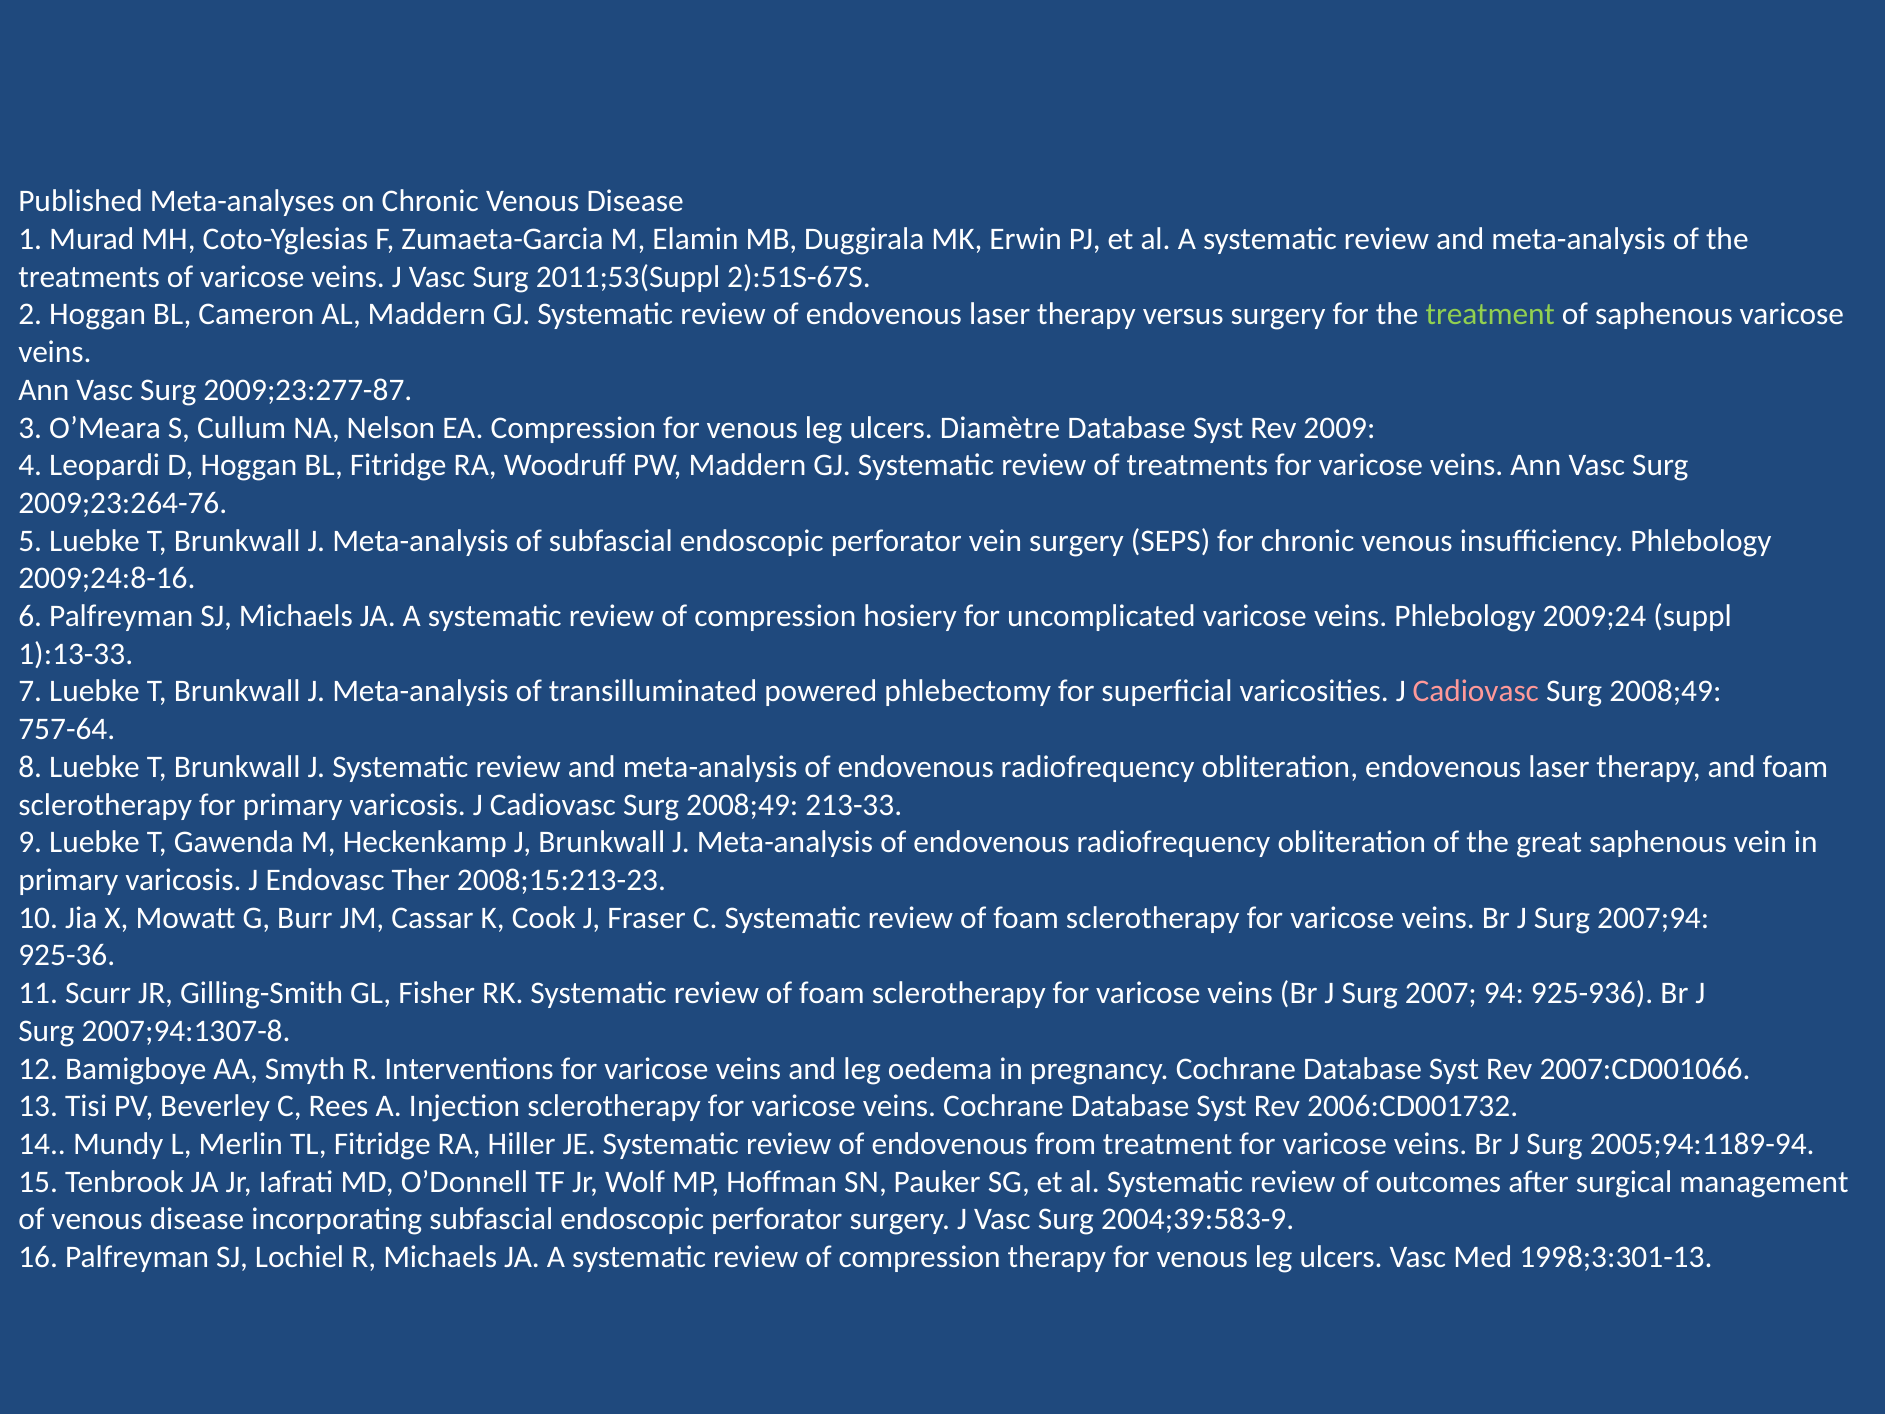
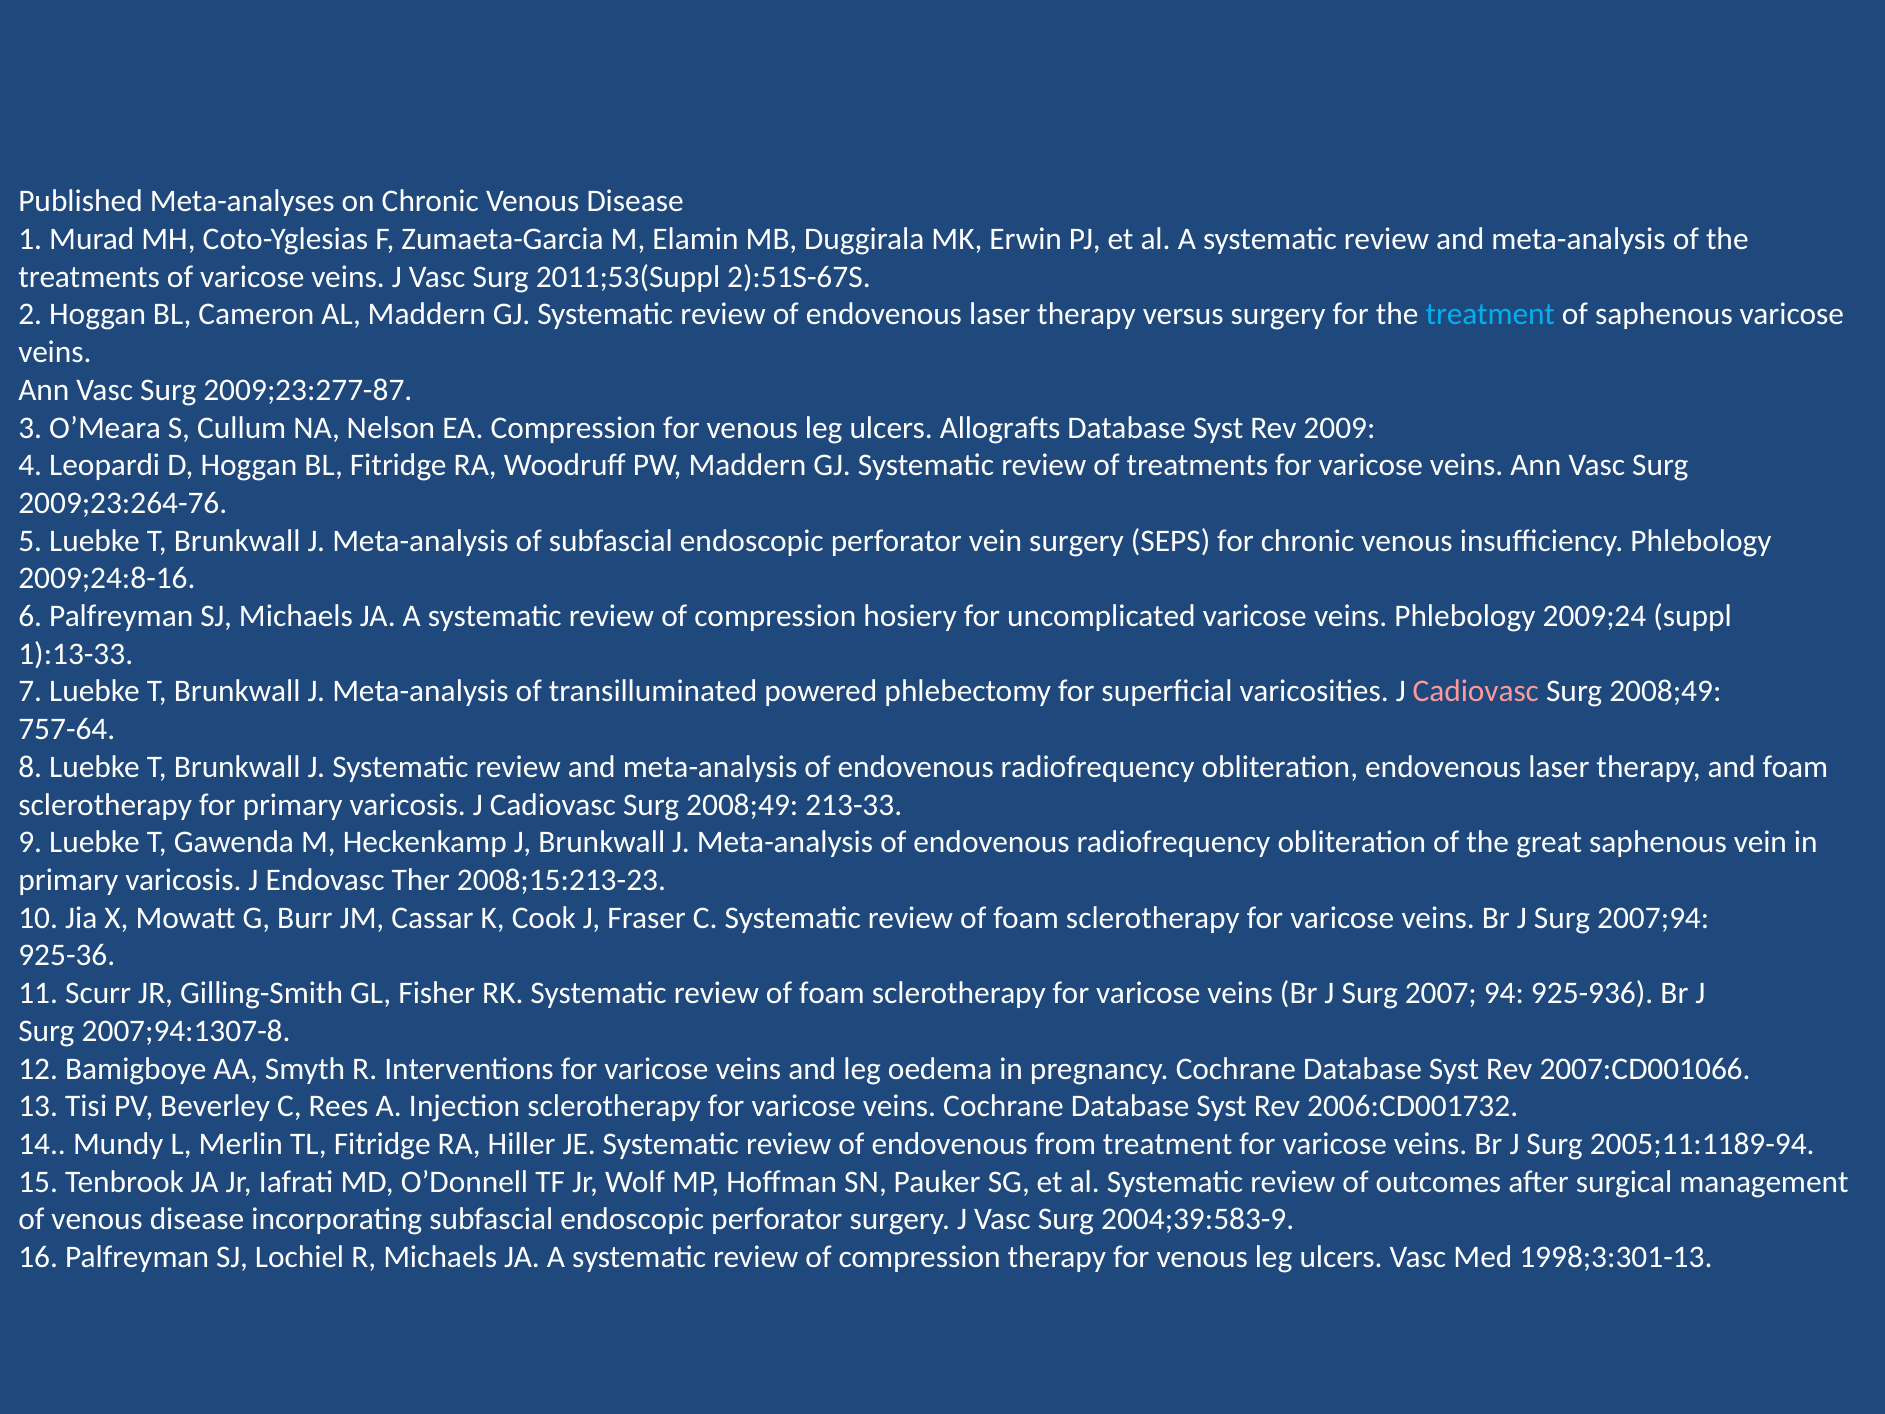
treatment at (1490, 314) colour: light green -> light blue
Diamètre: Diamètre -> Allografts
2005;94:1189-94: 2005;94:1189-94 -> 2005;11:1189-94
